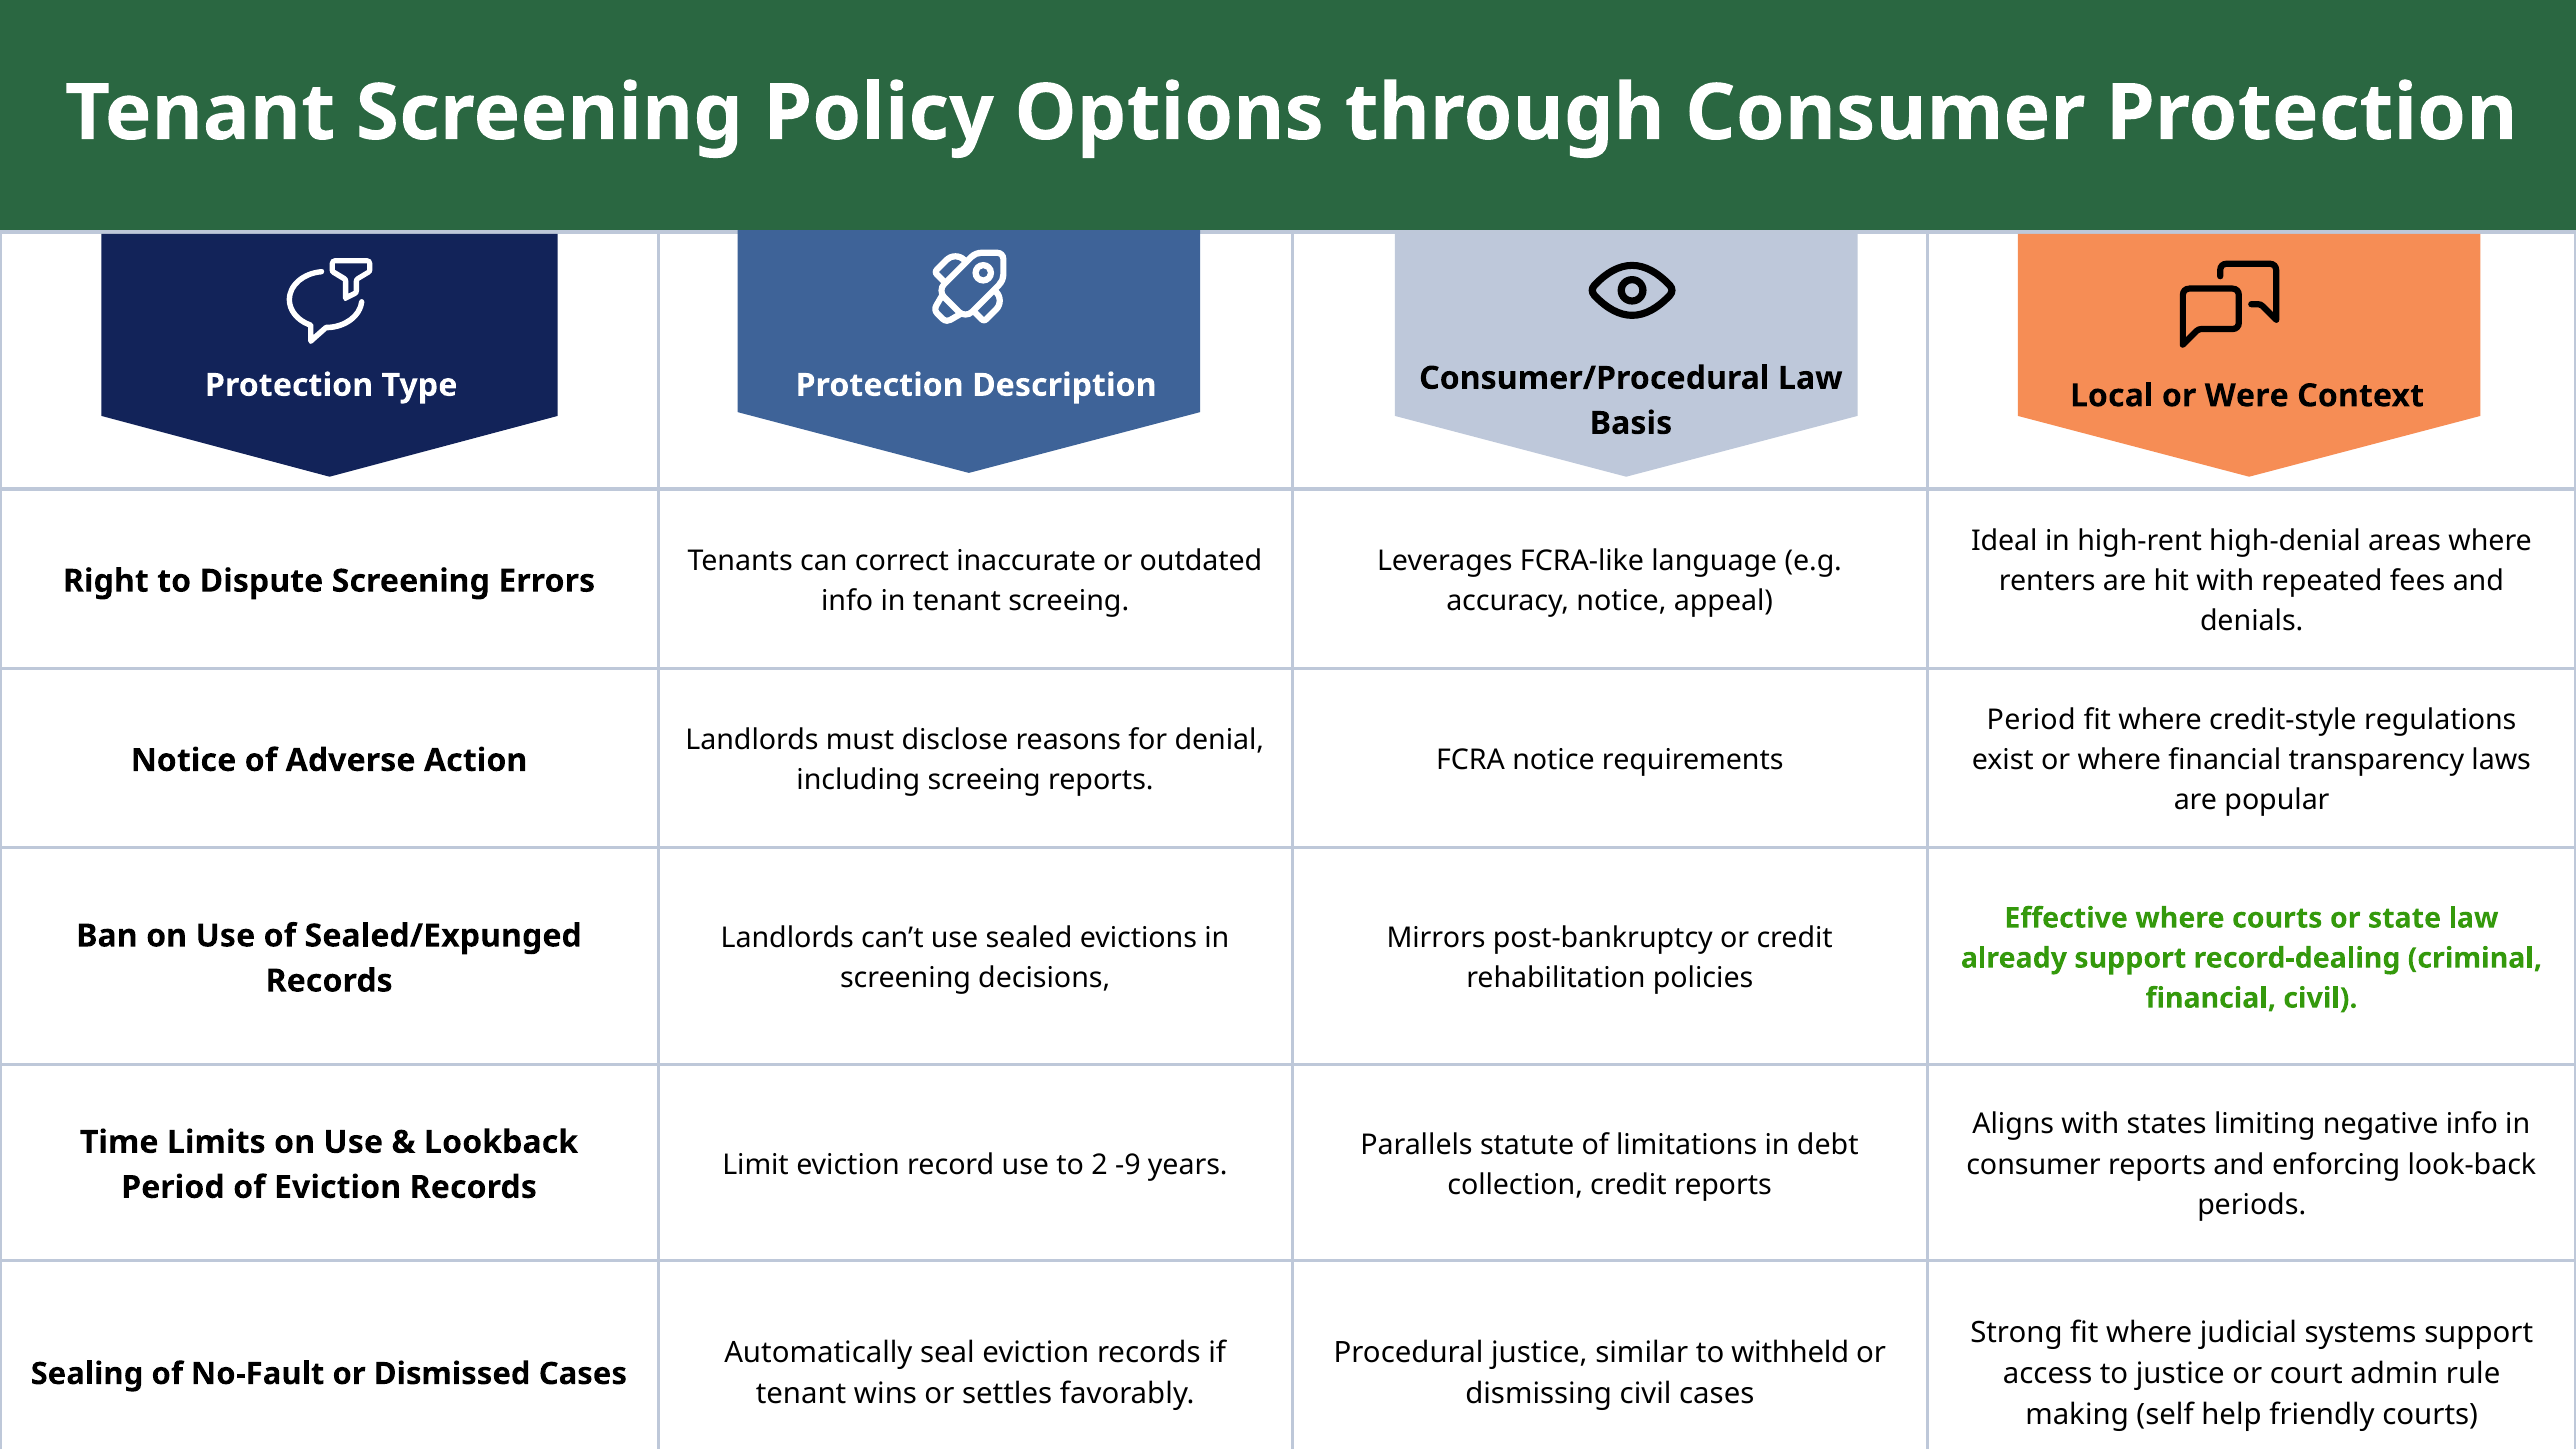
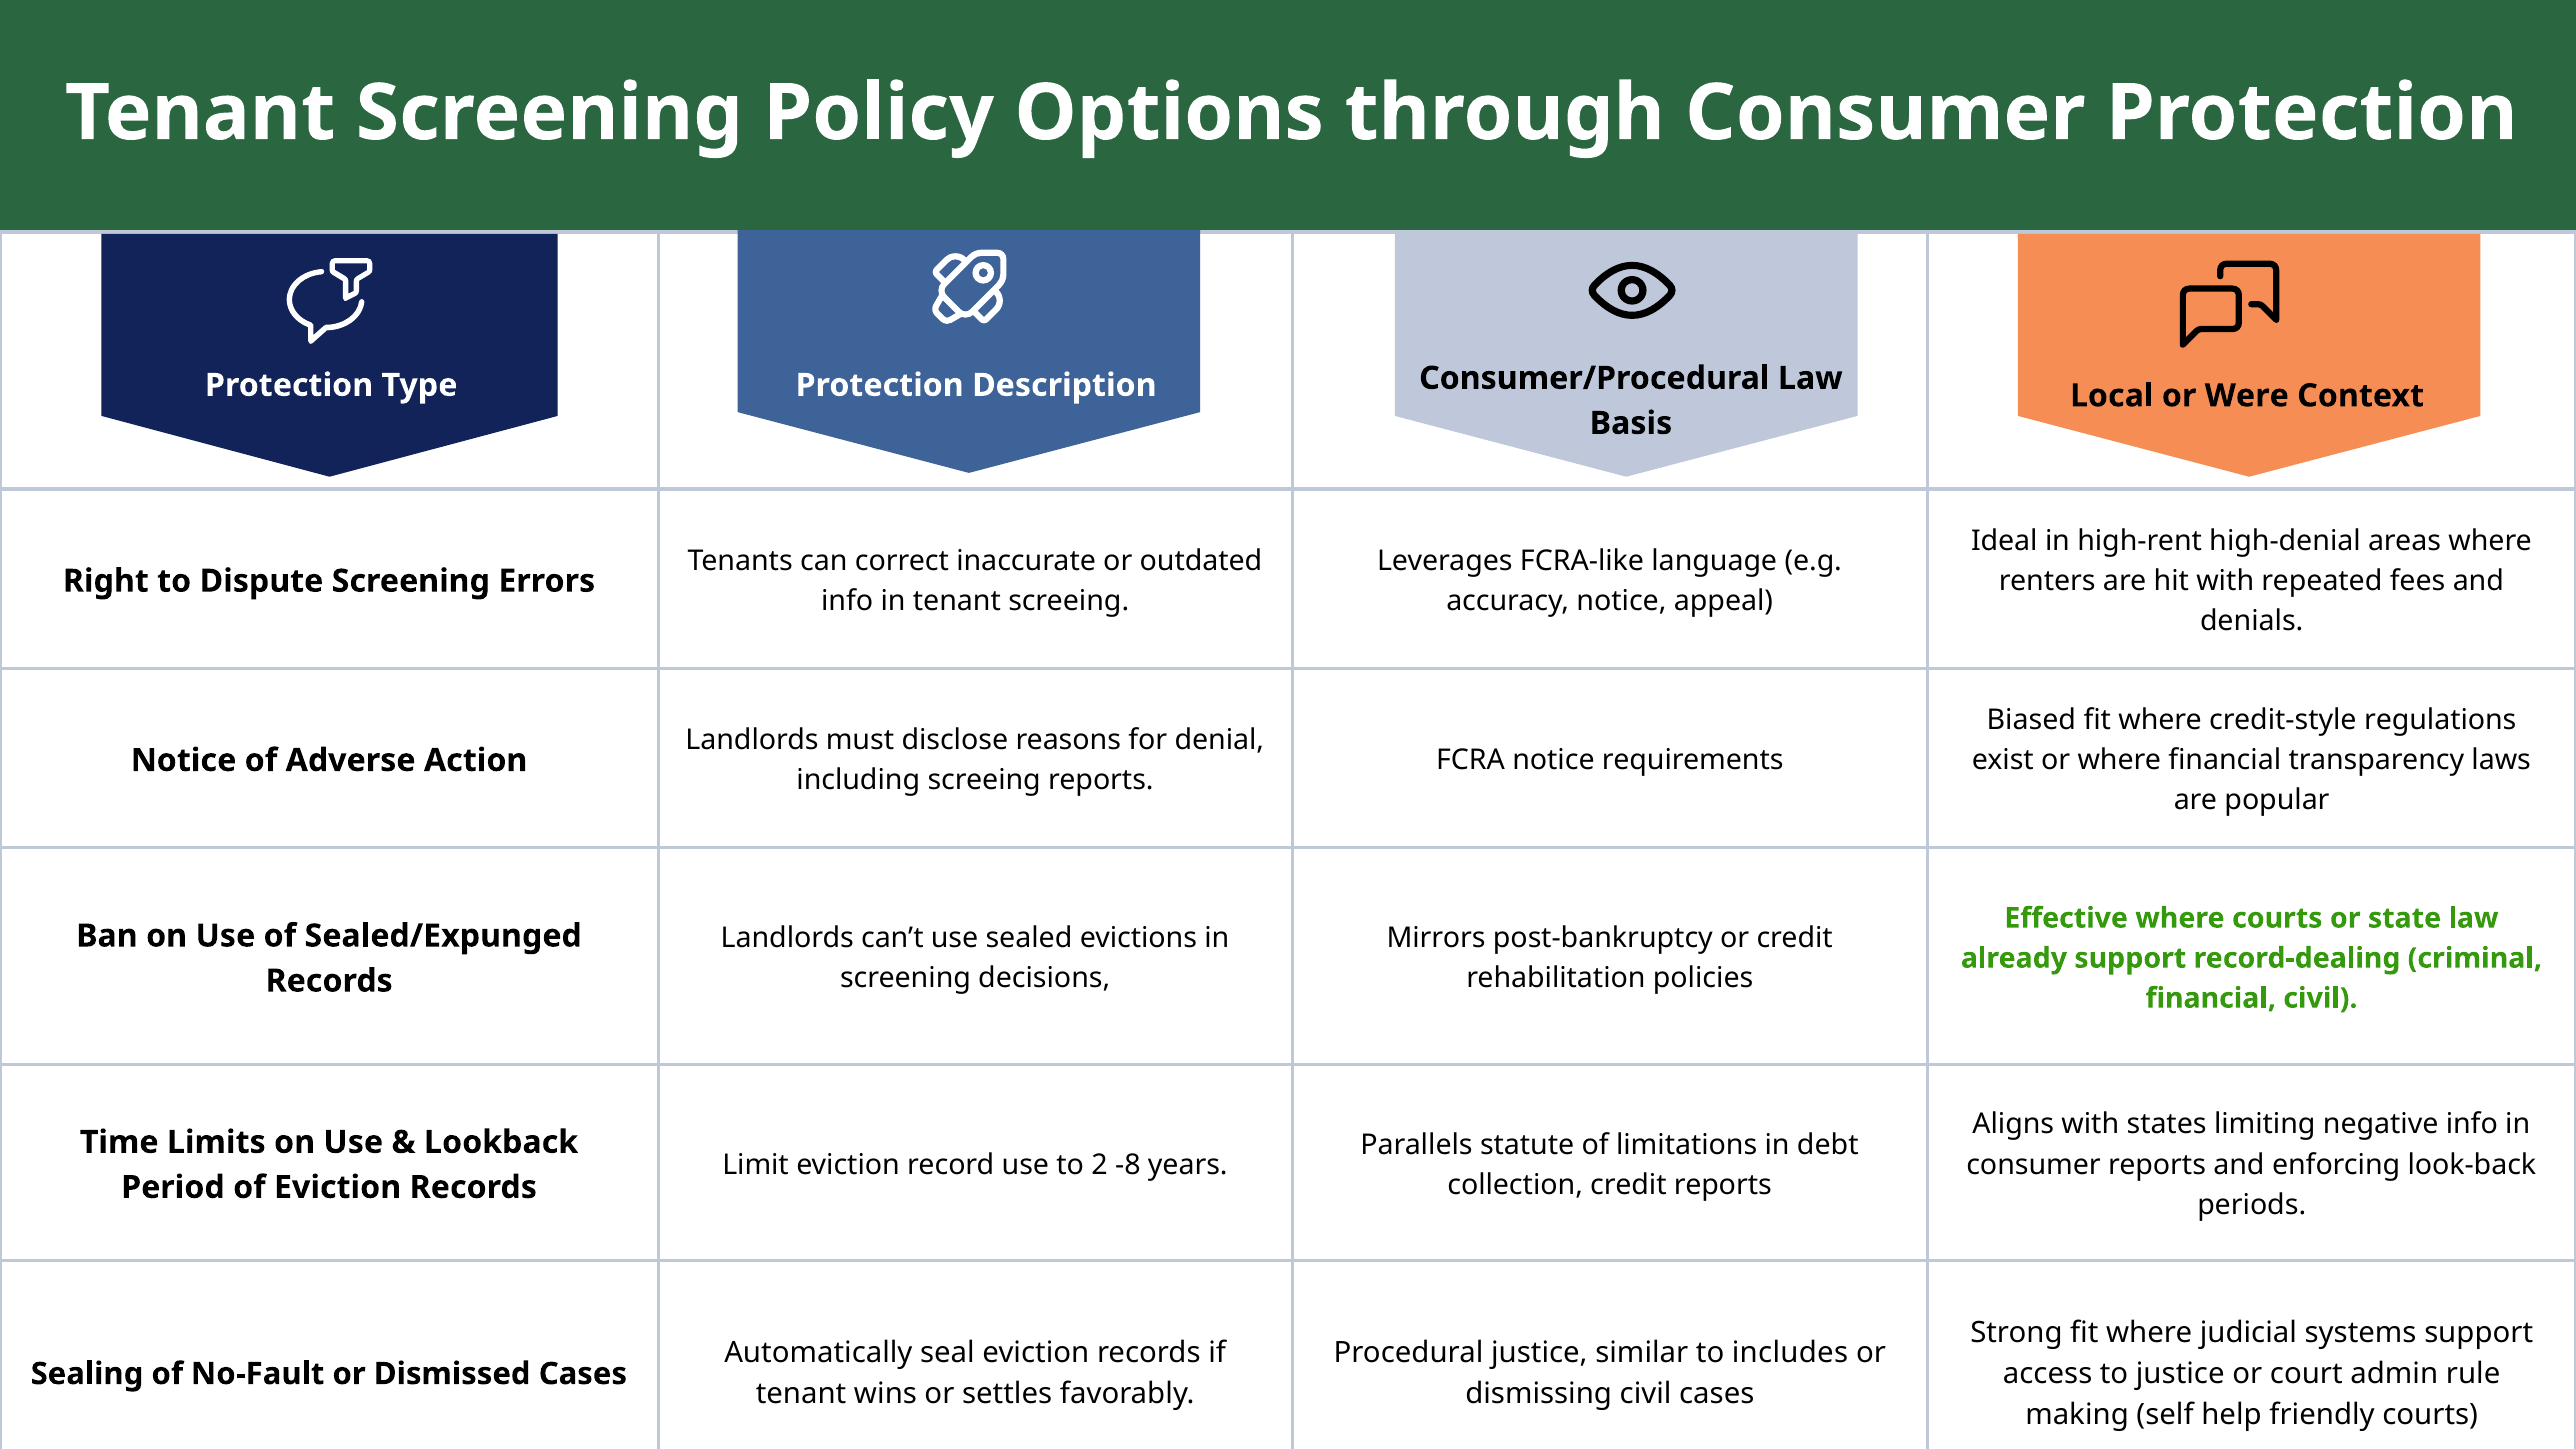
Period at (2031, 720): Period -> Biased
-9: -9 -> -8
withheld: withheld -> includes
